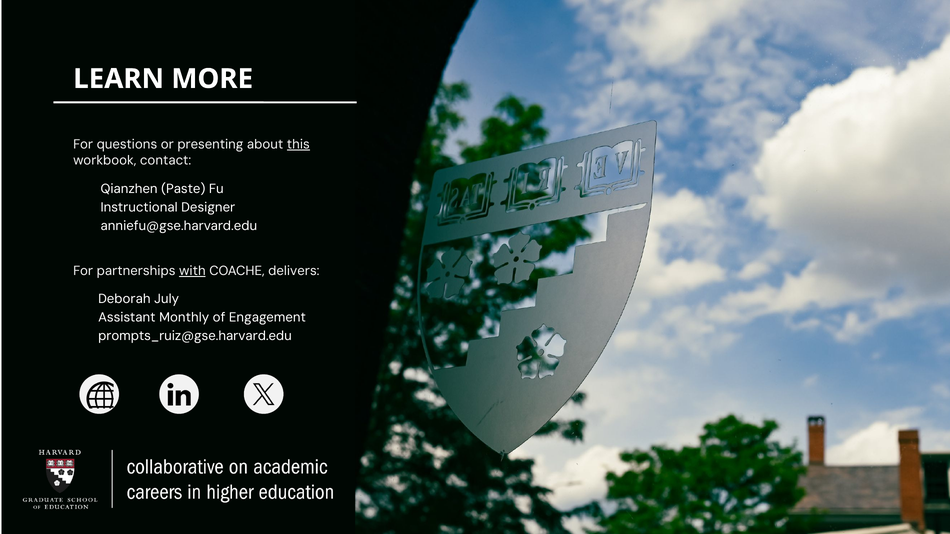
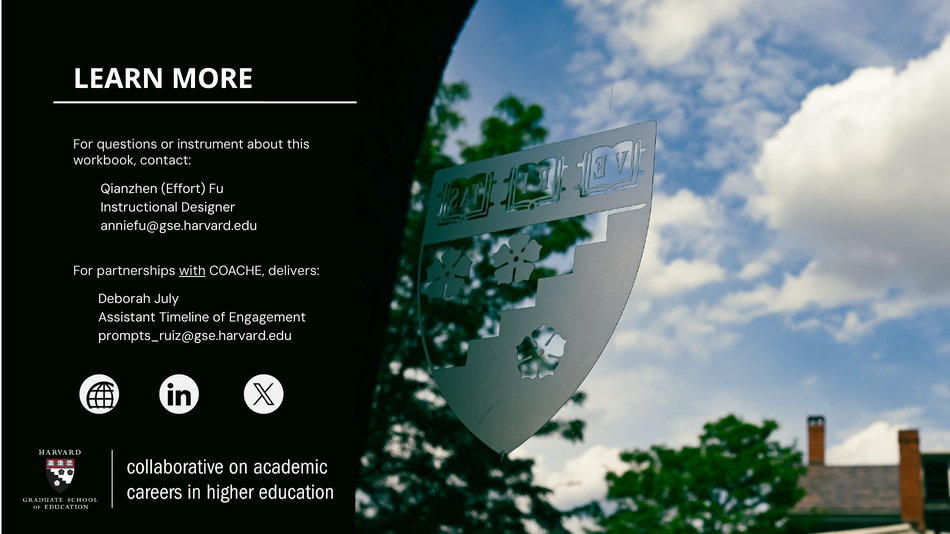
presenting: presenting -> instrument
this underline: present -> none
Paste: Paste -> Effort
Monthly: Monthly -> Timeline
